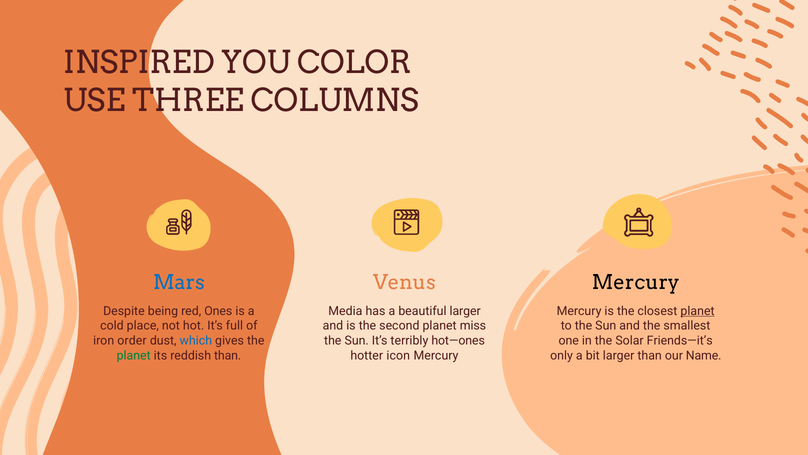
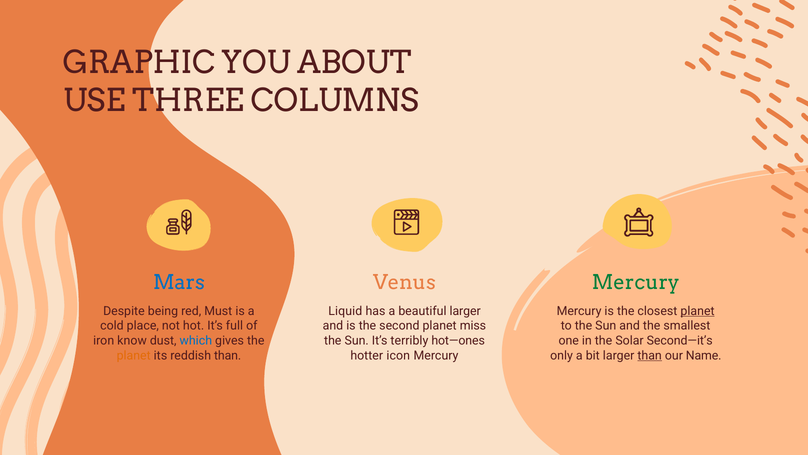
INSPIRED: INSPIRED -> GRAPHIC
COLOR: COLOR -> ABOUT
Mercury at (636, 282) colour: black -> green
Ones: Ones -> Must
Media: Media -> Liquid
order: order -> know
Friends—it’s: Friends—it’s -> Second—it’s
planet at (134, 355) colour: green -> orange
than at (650, 355) underline: none -> present
